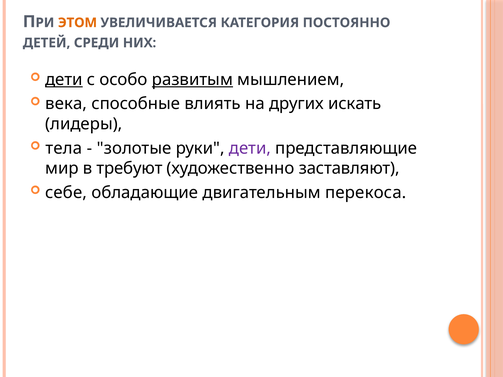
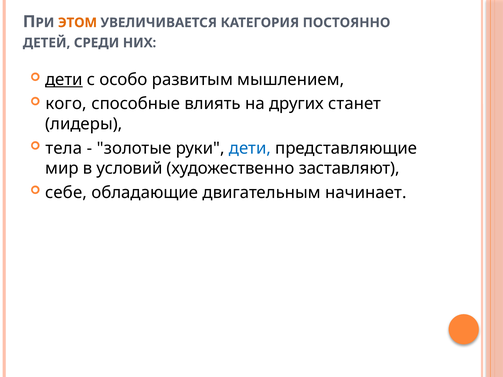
развитым underline: present -> none
века: века -> кого
искать: искать -> станет
дети at (250, 148) colour: purple -> blue
требуют: требуют -> условий
перекоса: перекоса -> начинает
